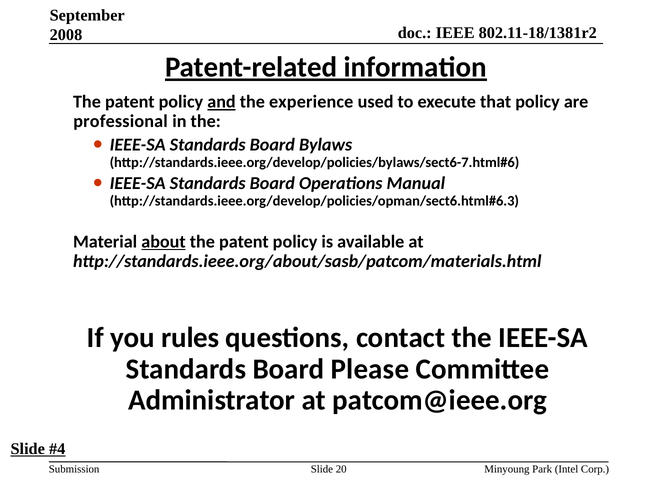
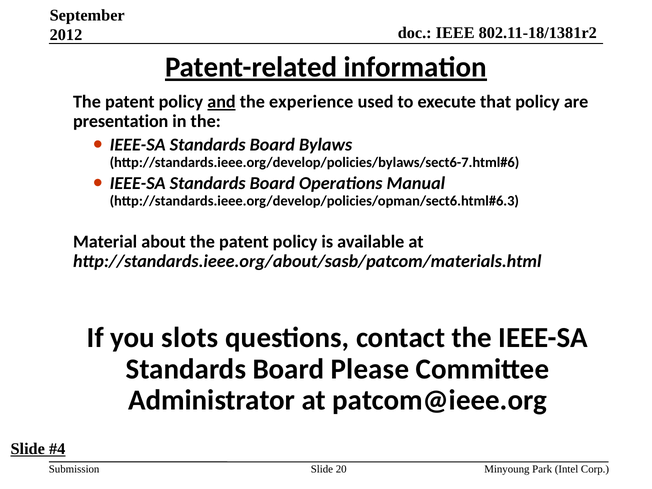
2008: 2008 -> 2012
professional: professional -> presentation
about underline: present -> none
rules: rules -> slots
